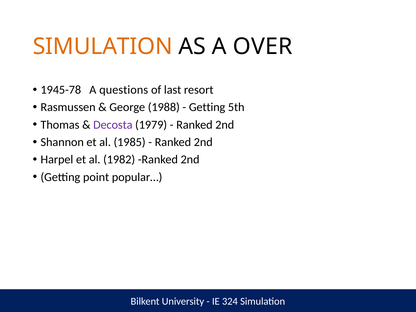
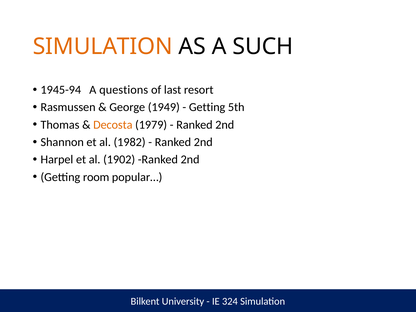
OVER: OVER -> SUCH
1945-78: 1945-78 -> 1945-94
1988: 1988 -> 1949
Decosta colour: purple -> orange
1985: 1985 -> 1982
1982: 1982 -> 1902
point: point -> room
